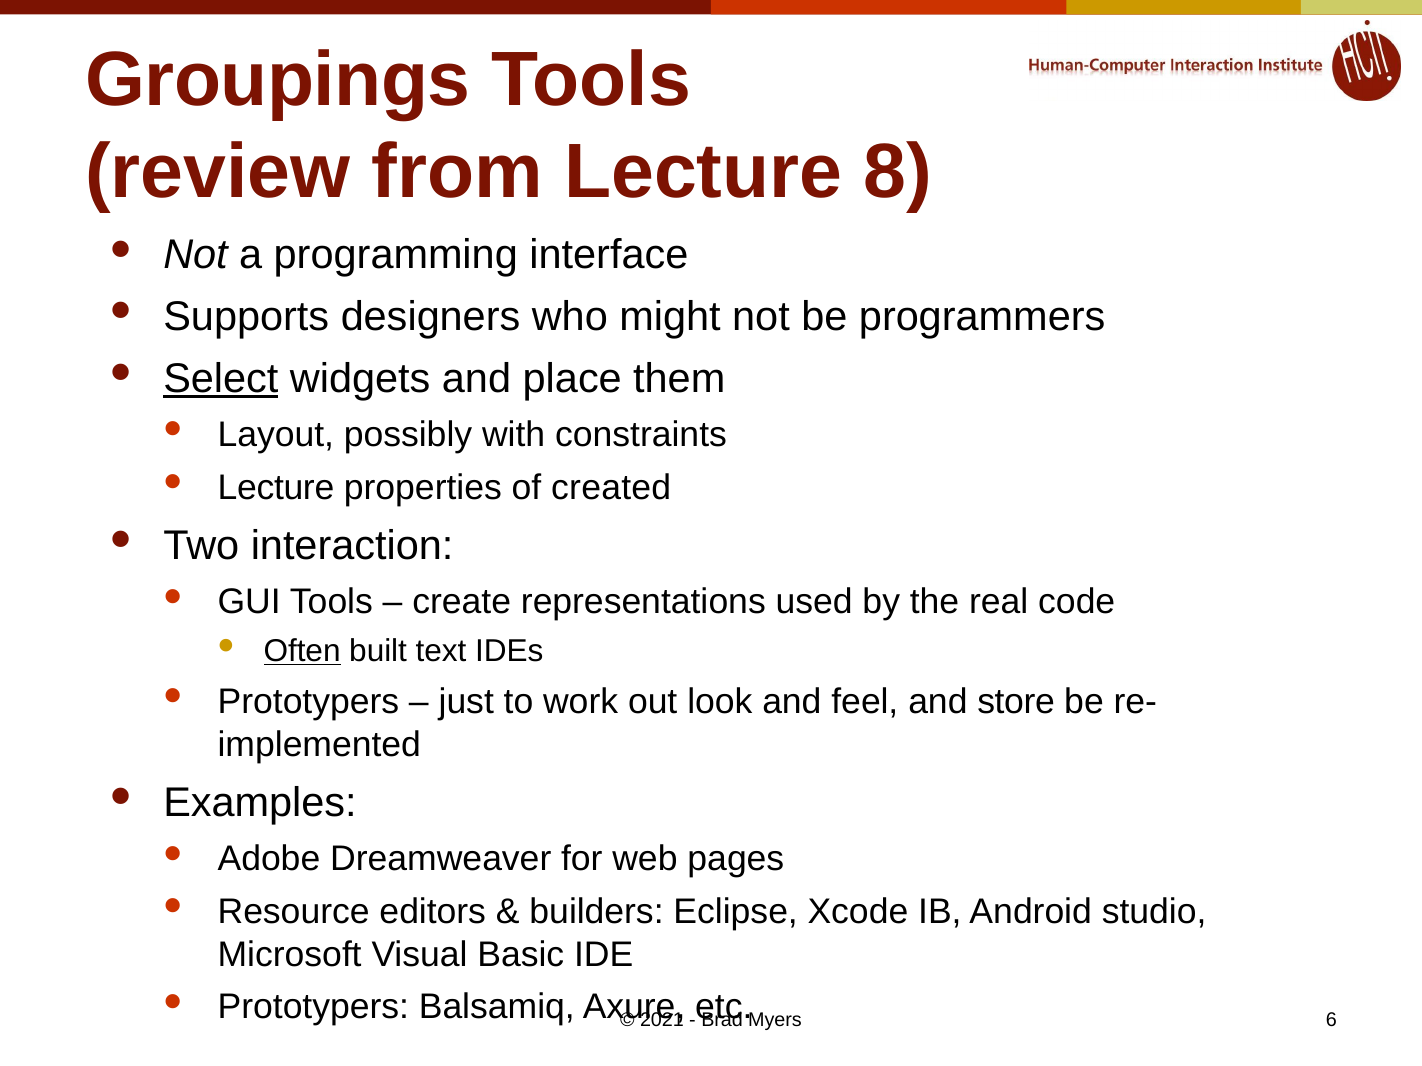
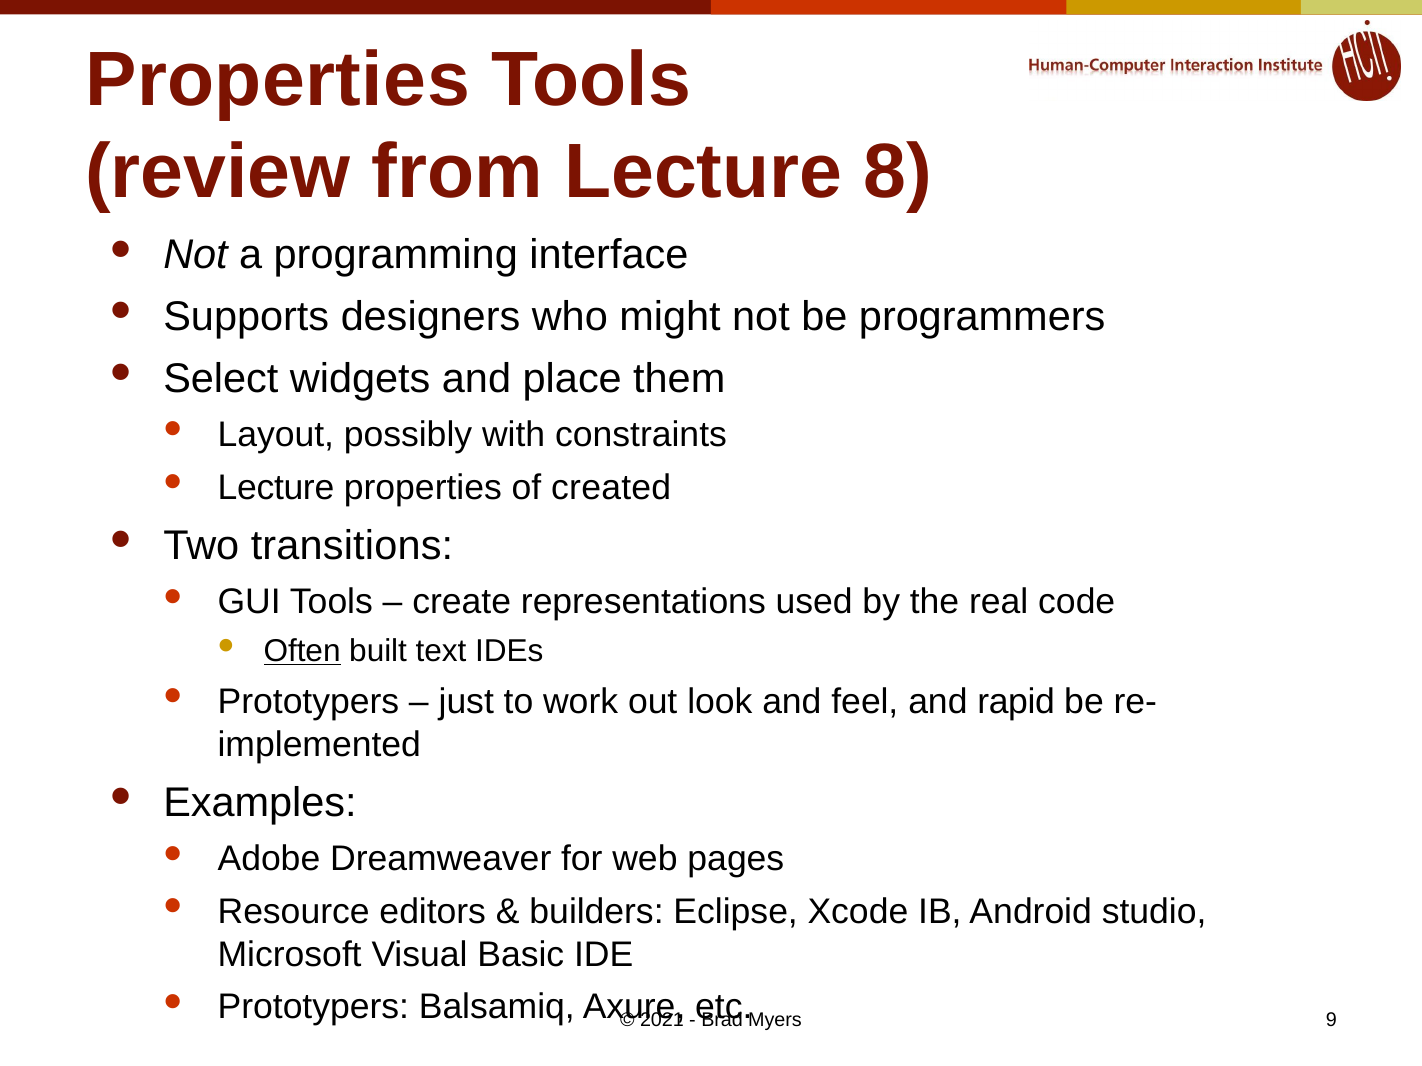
Groupings at (278, 80): Groupings -> Properties
Select underline: present -> none
interaction: interaction -> transitions
store: store -> rapid
6: 6 -> 9
